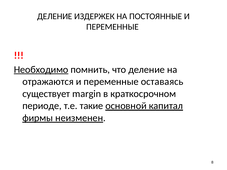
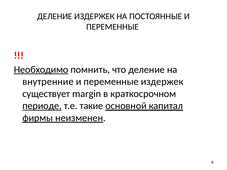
отражаются: отражаются -> внутренние
переменные оставаясь: оставаясь -> издержек
периоде underline: none -> present
